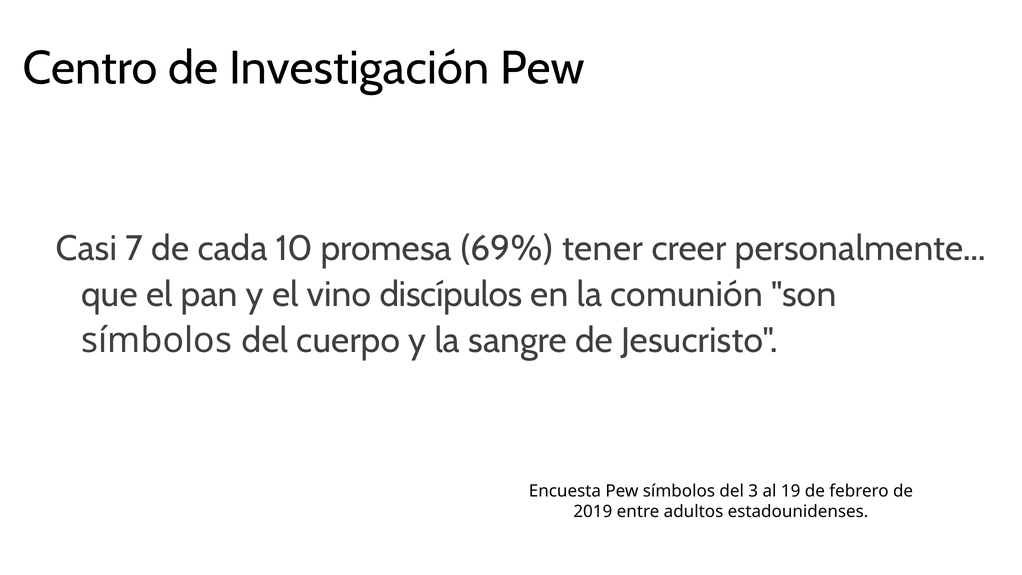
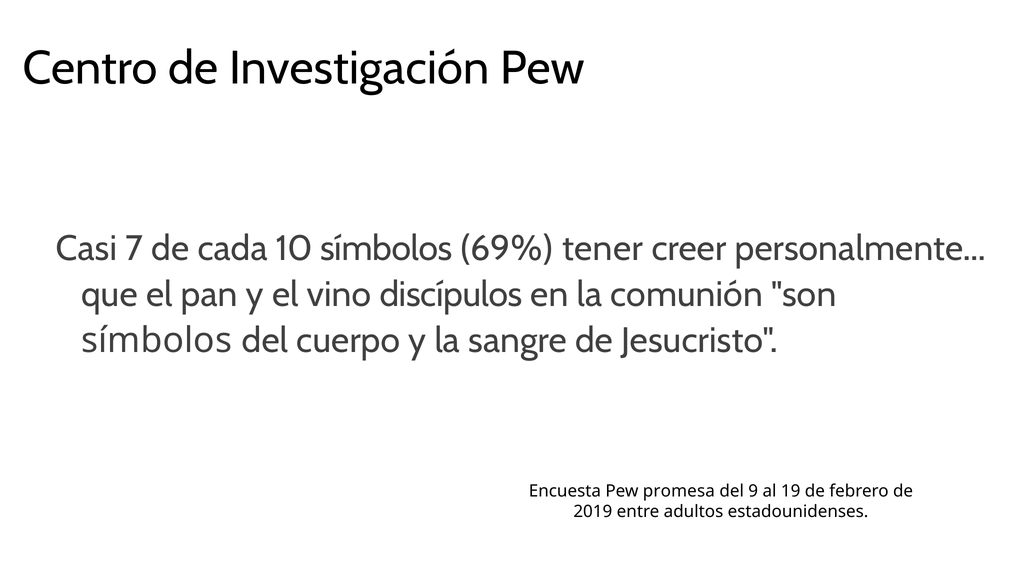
10 promesa: promesa -> símbolos
Pew símbolos: símbolos -> promesa
3: 3 -> 9
